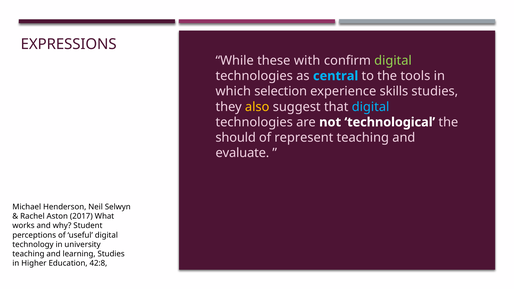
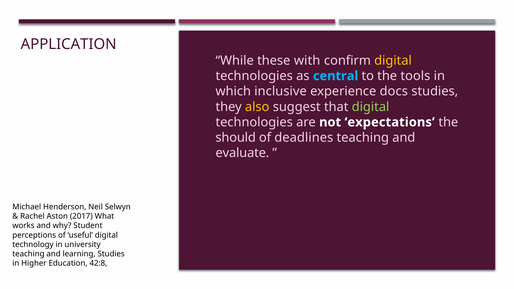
EXPRESSIONS: EXPRESSIONS -> APPLICATION
digital at (393, 61) colour: light green -> yellow
selection: selection -> inclusive
skills: skills -> docs
digital at (371, 107) colour: light blue -> light green
technological: technological -> expectations
represent: represent -> deadlines
